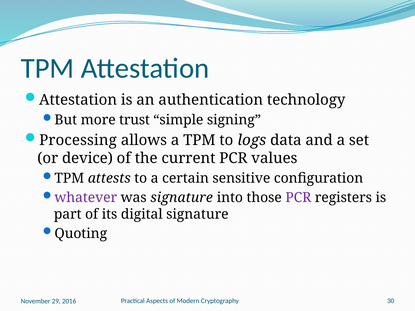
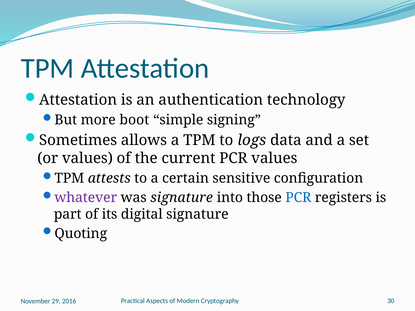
trust: trust -> boot
Processing: Processing -> Sometimes
or device: device -> values
PCR at (298, 198) colour: purple -> blue
